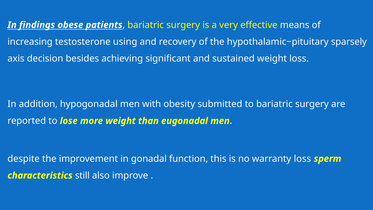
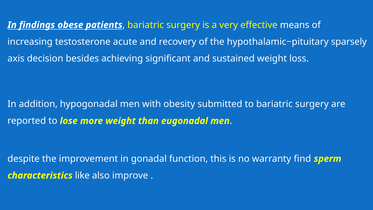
using: using -> acute
warranty loss: loss -> find
still: still -> like
